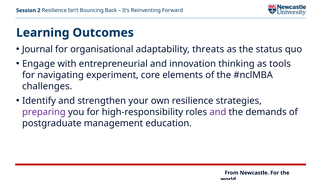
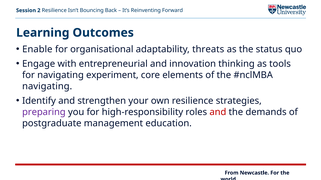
Journal: Journal -> Enable
challenges at (47, 87): challenges -> navigating
and at (218, 112) colour: purple -> red
